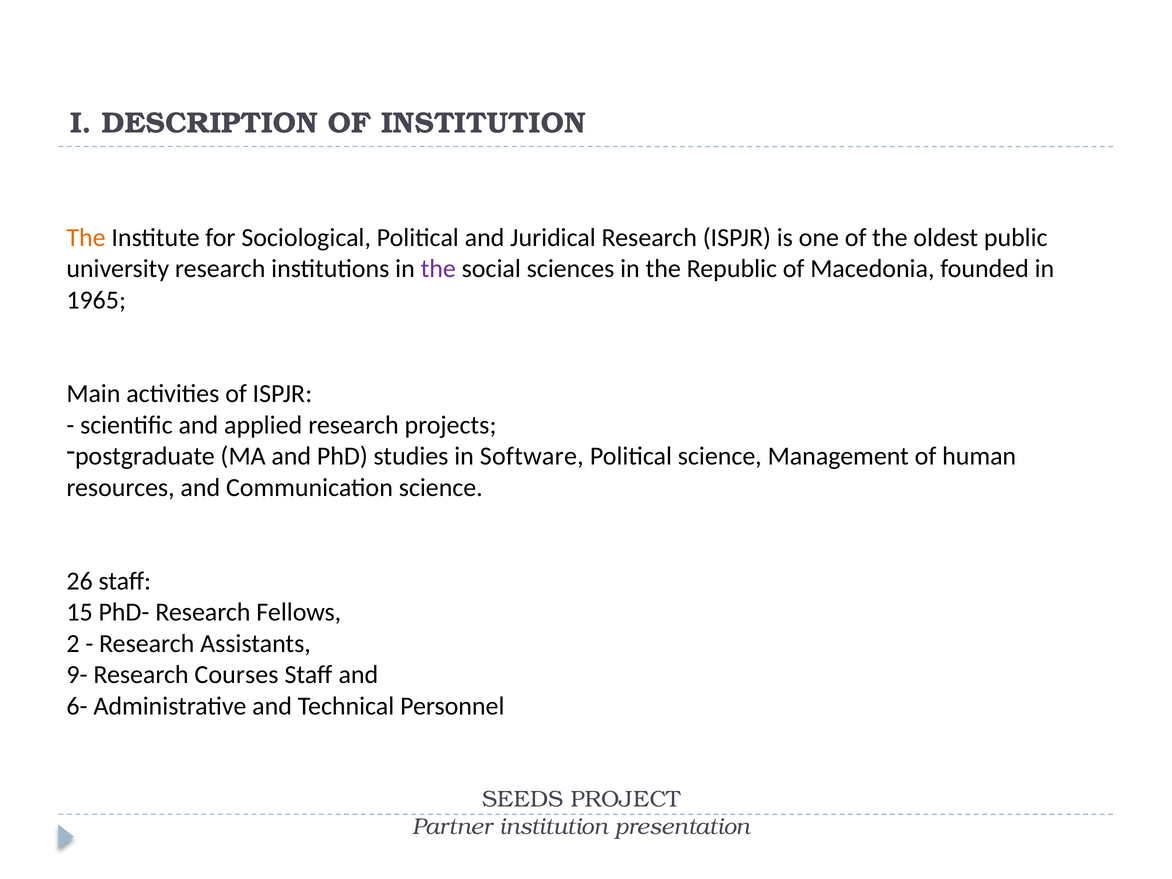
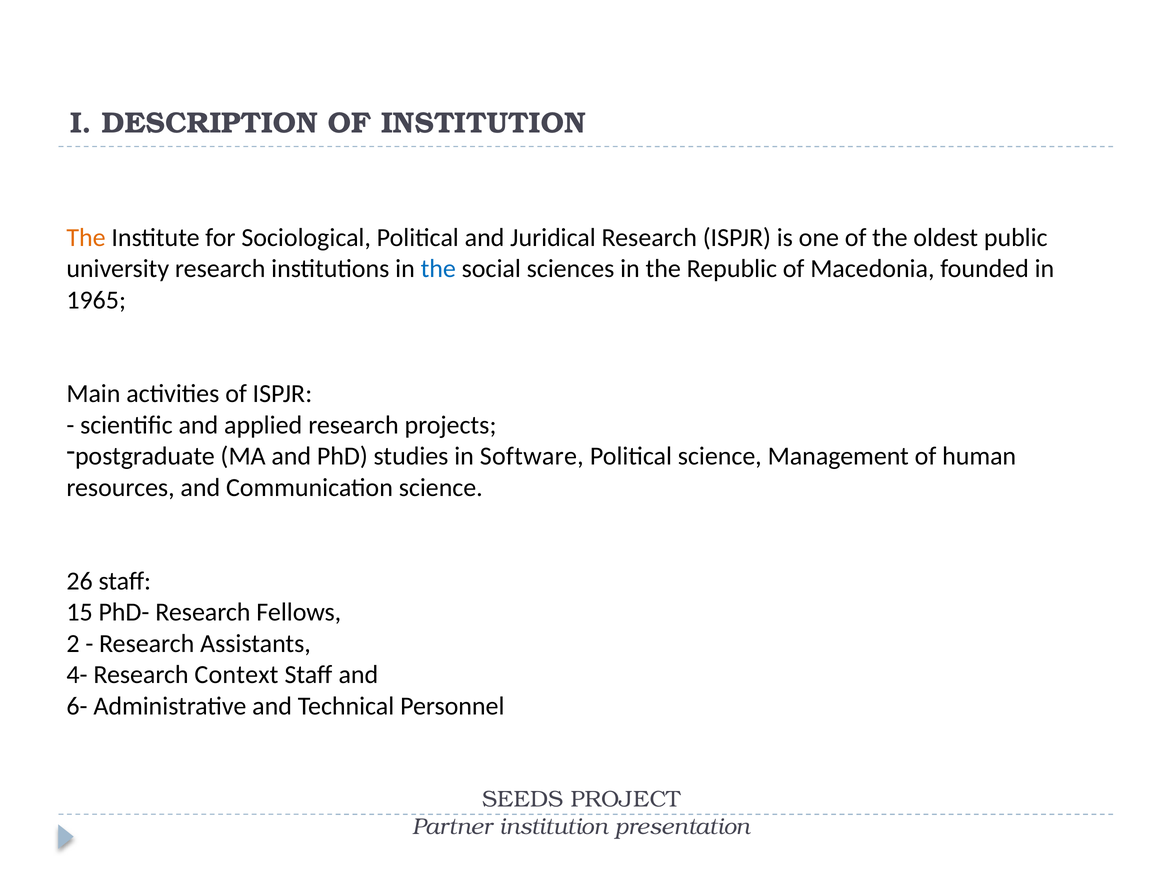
the at (438, 269) colour: purple -> blue
9-: 9- -> 4-
Courses: Courses -> Context
